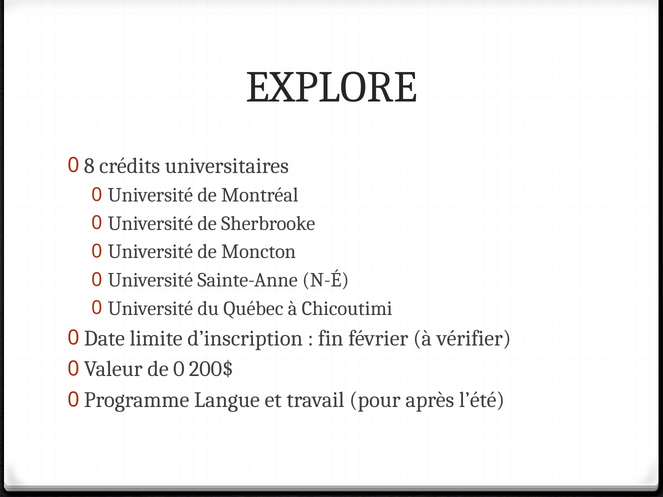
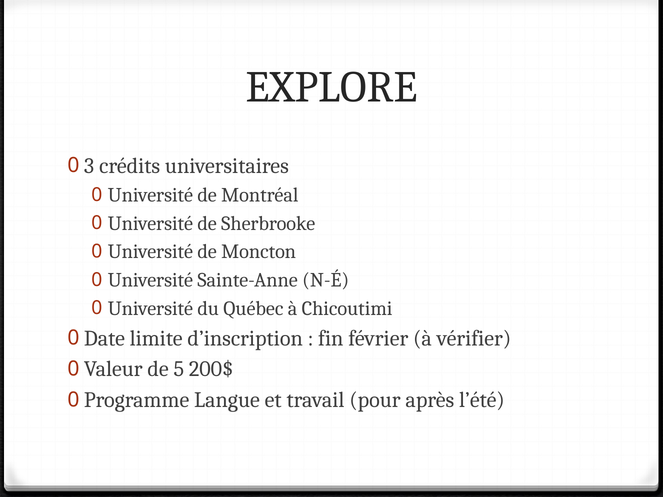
8: 8 -> 3
de 0: 0 -> 5
